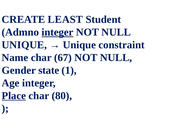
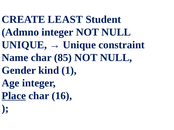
integer at (57, 32) underline: present -> none
67: 67 -> 85
state: state -> kind
80: 80 -> 16
